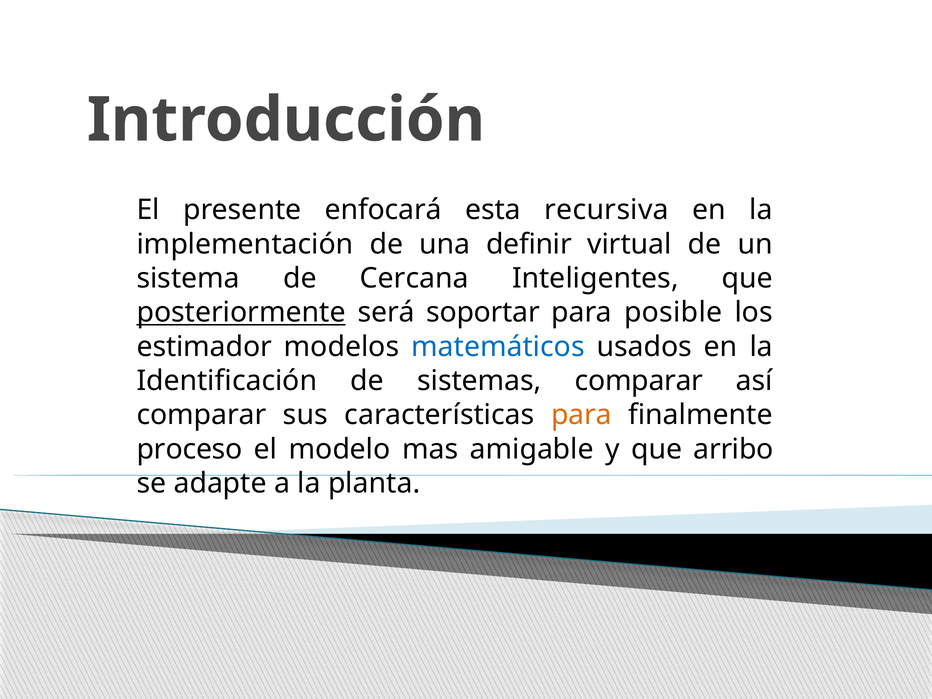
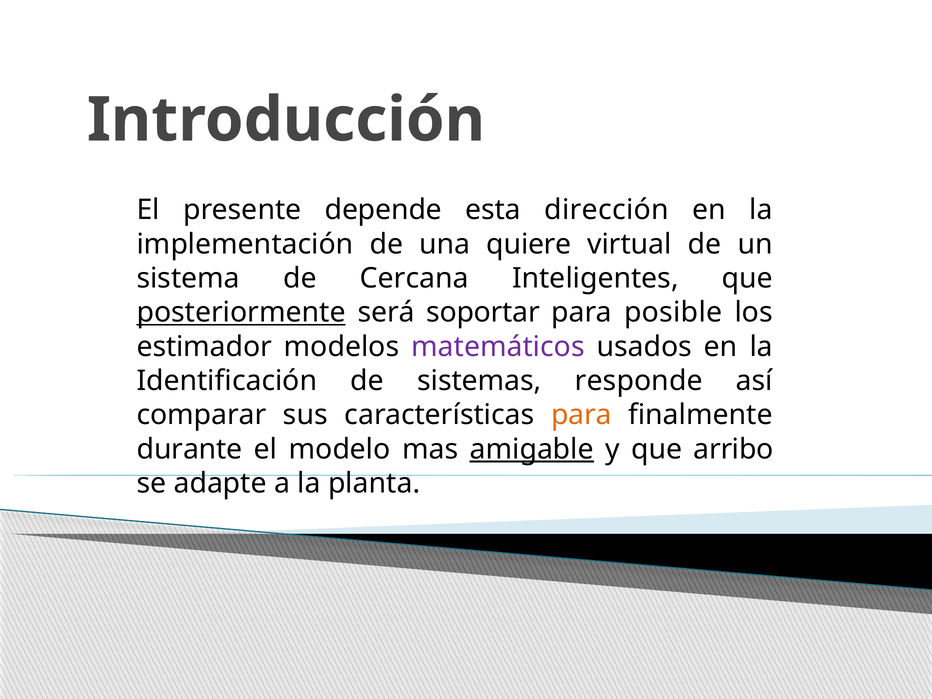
enfocará: enfocará -> depende
recursiva: recursiva -> dirección
definir: definir -> quiere
matemáticos colour: blue -> purple
sistemas comparar: comparar -> responde
proceso: proceso -> durante
amigable underline: none -> present
